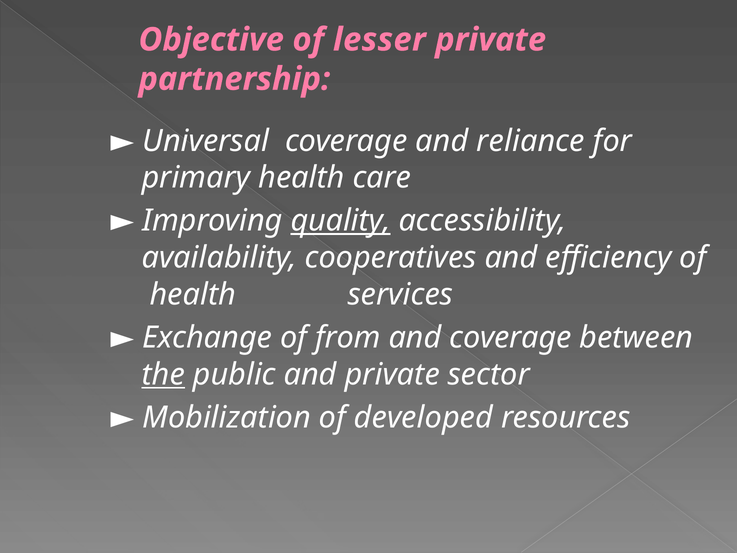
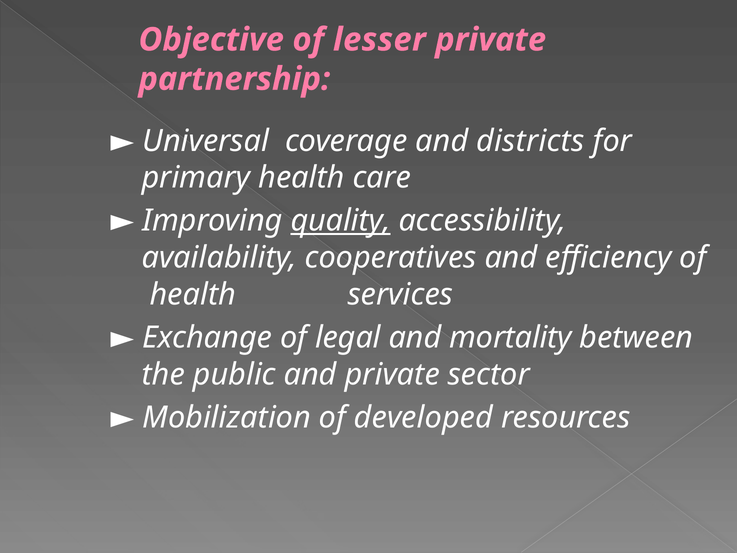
reliance: reliance -> districts
from: from -> legal
and coverage: coverage -> mortality
the underline: present -> none
